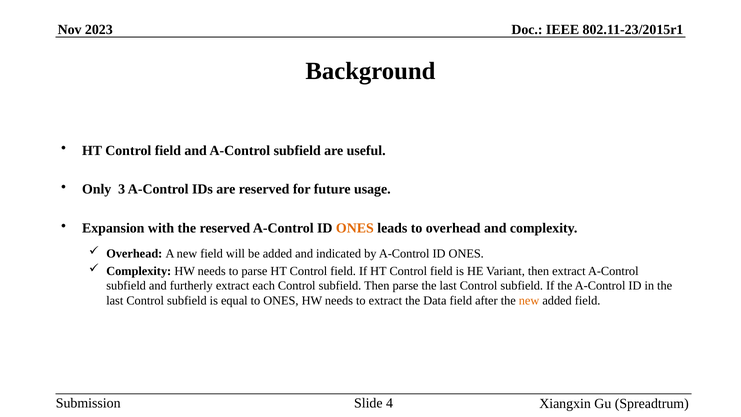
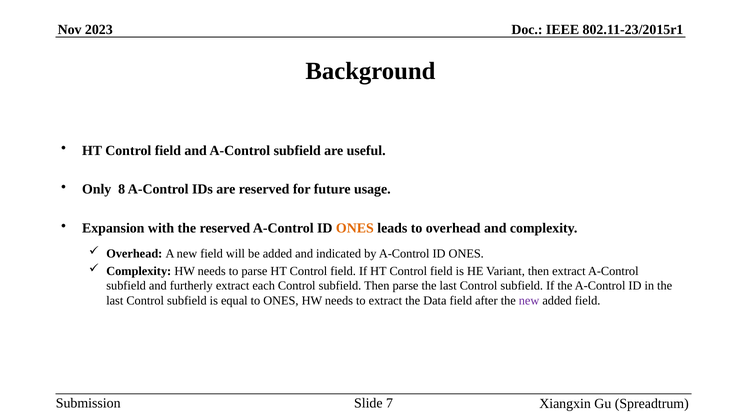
3: 3 -> 8
new at (529, 301) colour: orange -> purple
4: 4 -> 7
